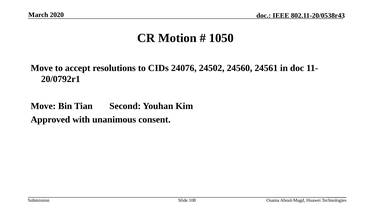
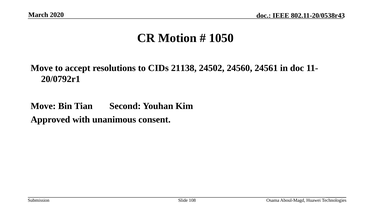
24076: 24076 -> 21138
